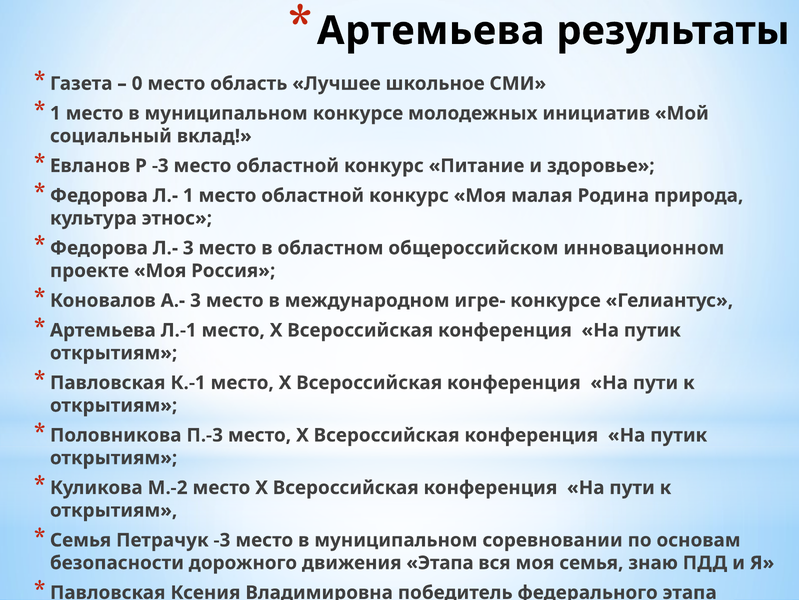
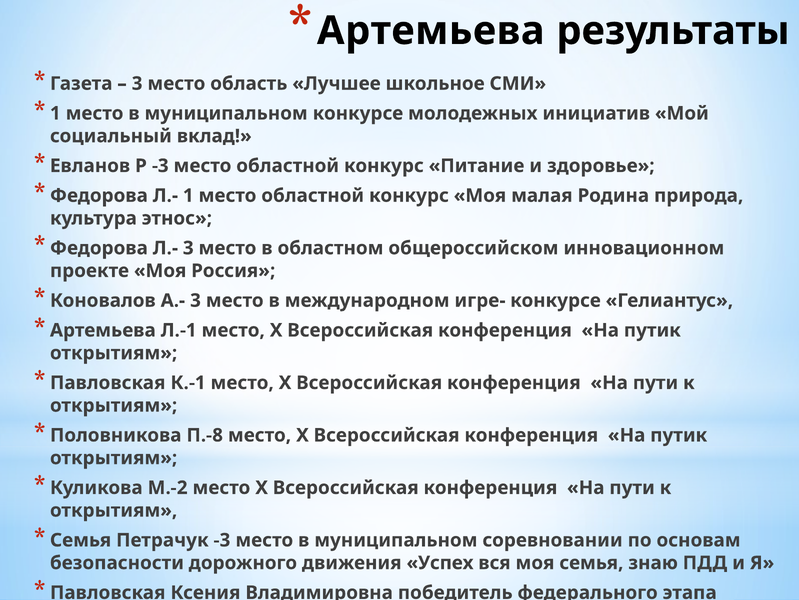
0 at (137, 83): 0 -> 3
П.-3: П.-3 -> П.-8
движения Этапа: Этапа -> Успех
